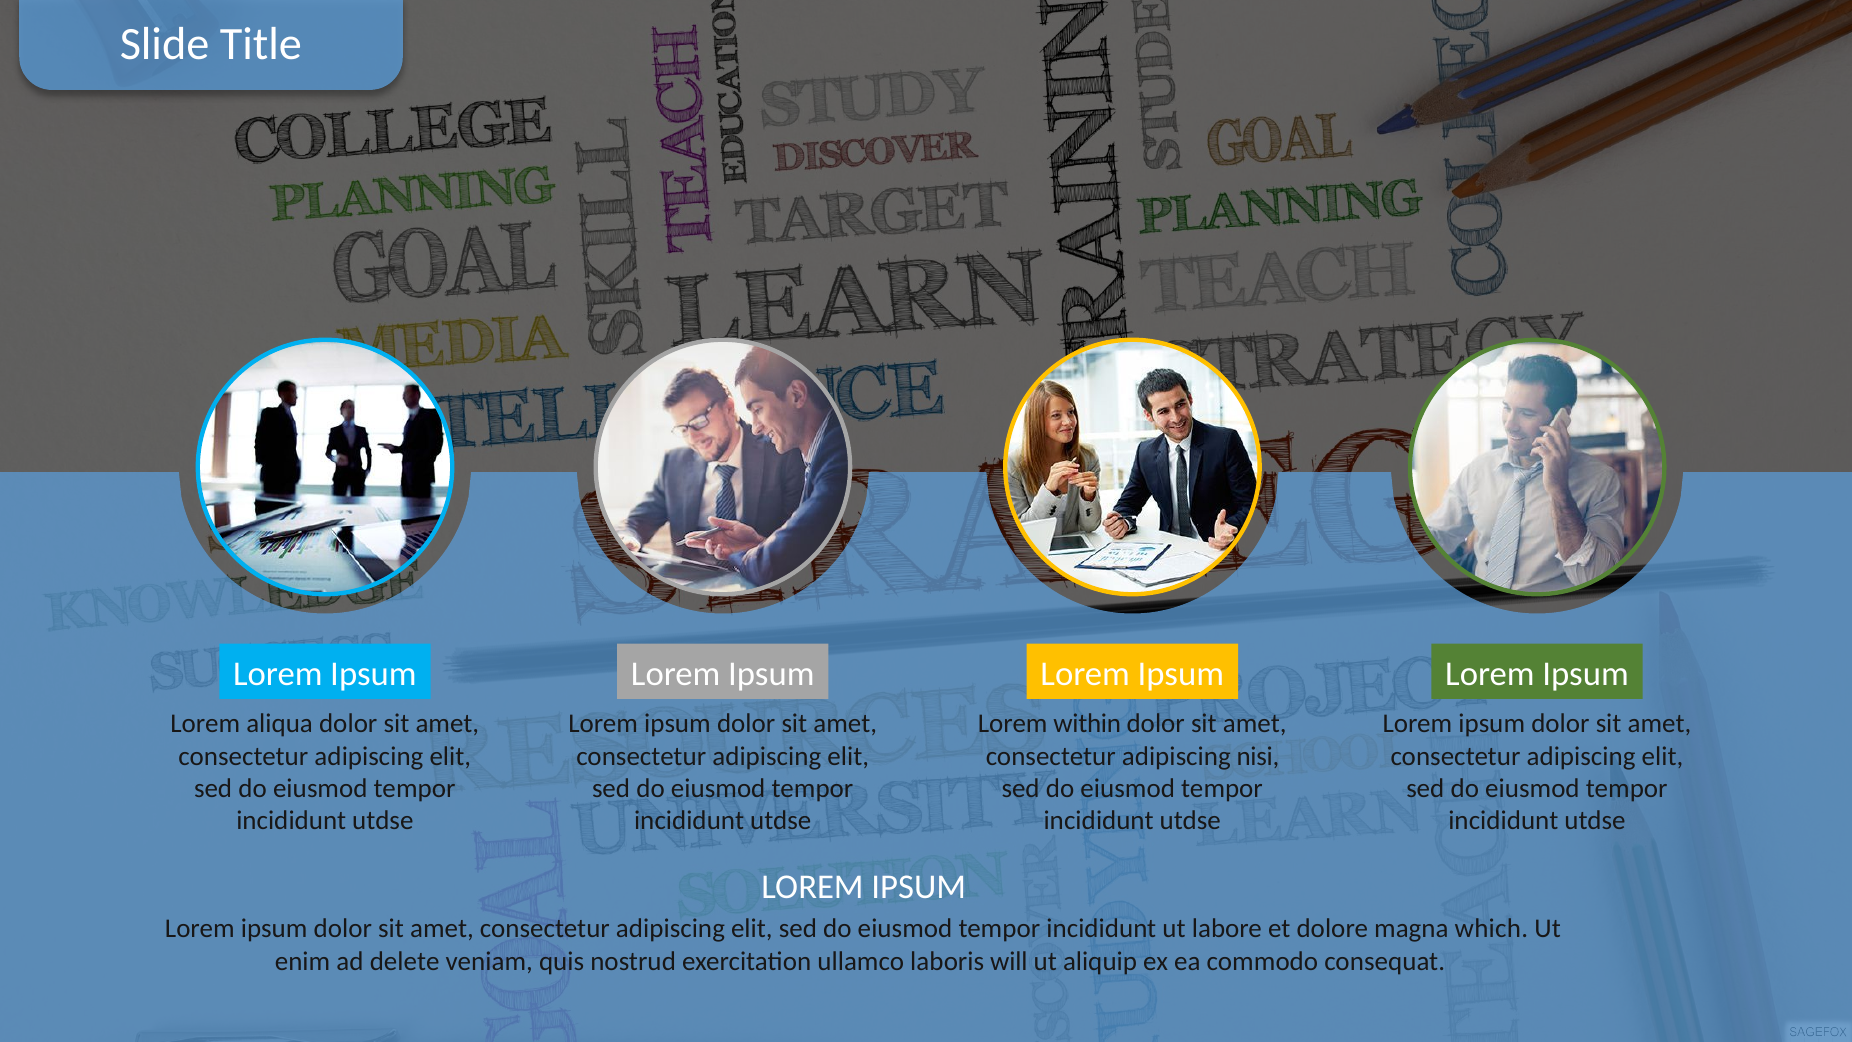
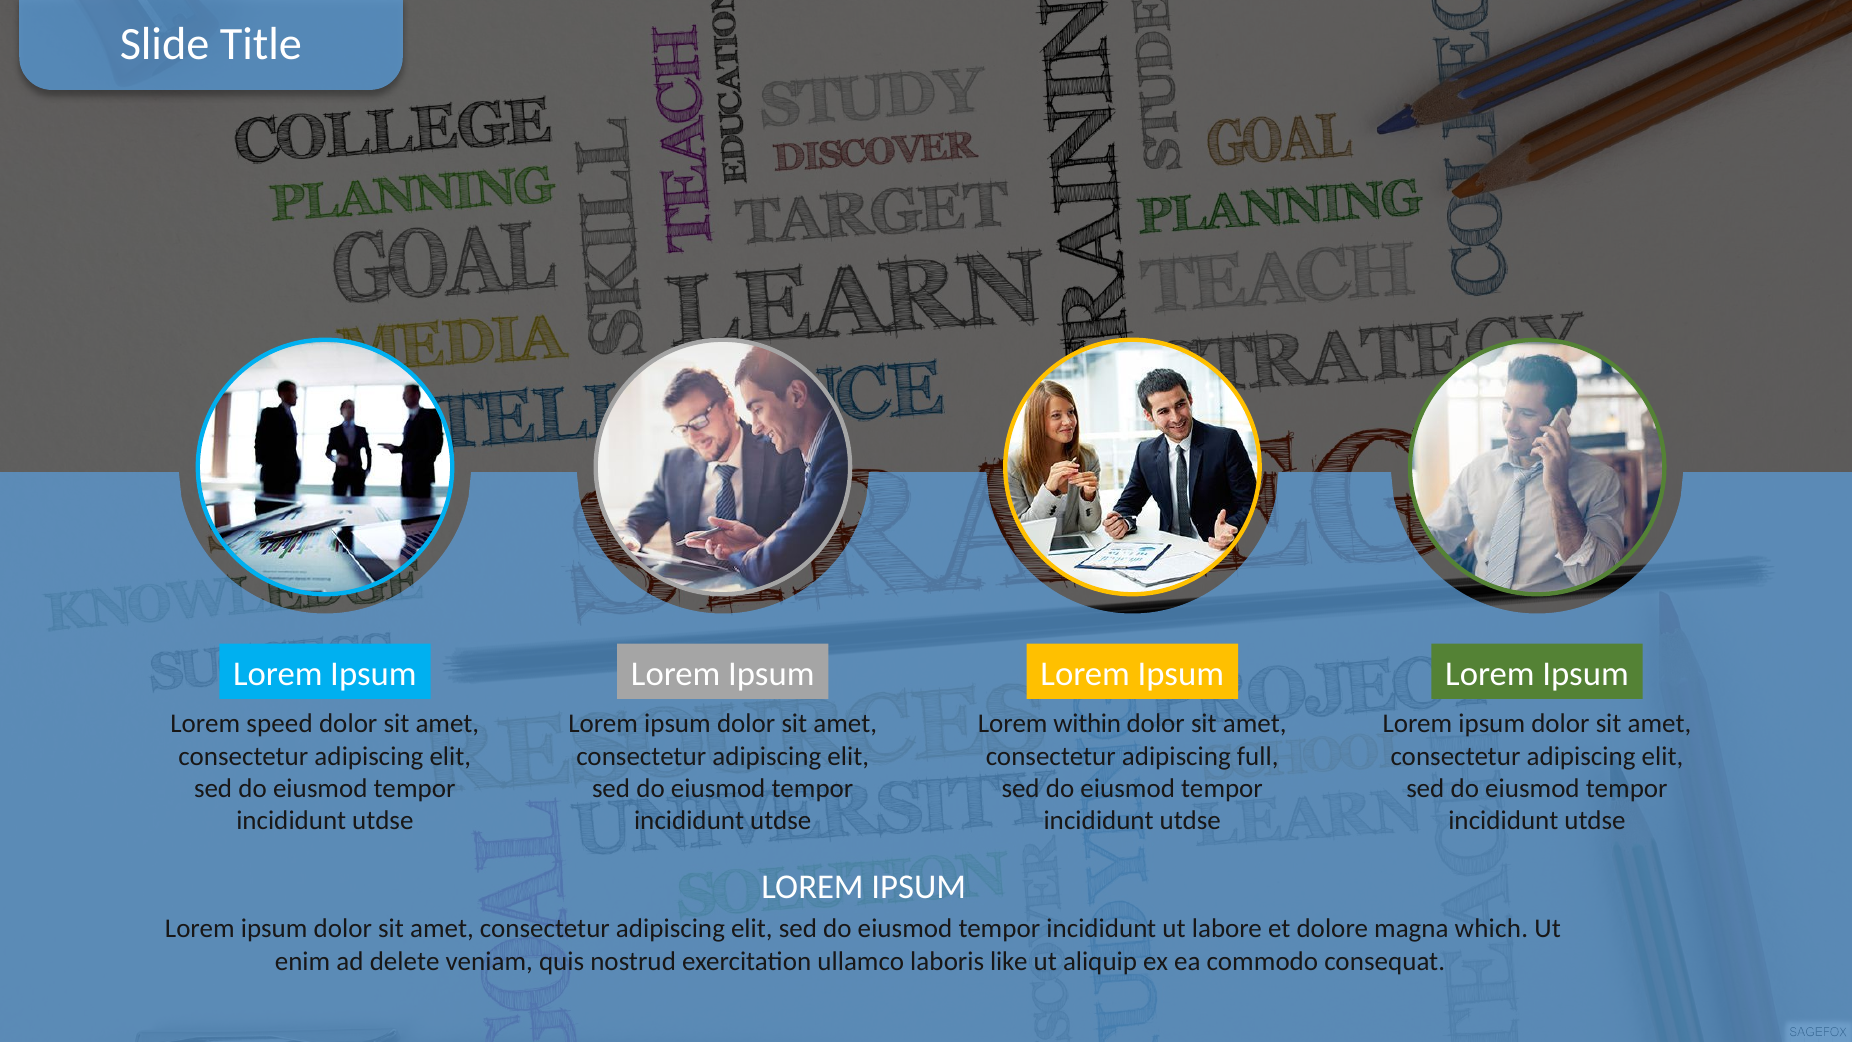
aliqua: aliqua -> speed
nisi: nisi -> full
will: will -> like
